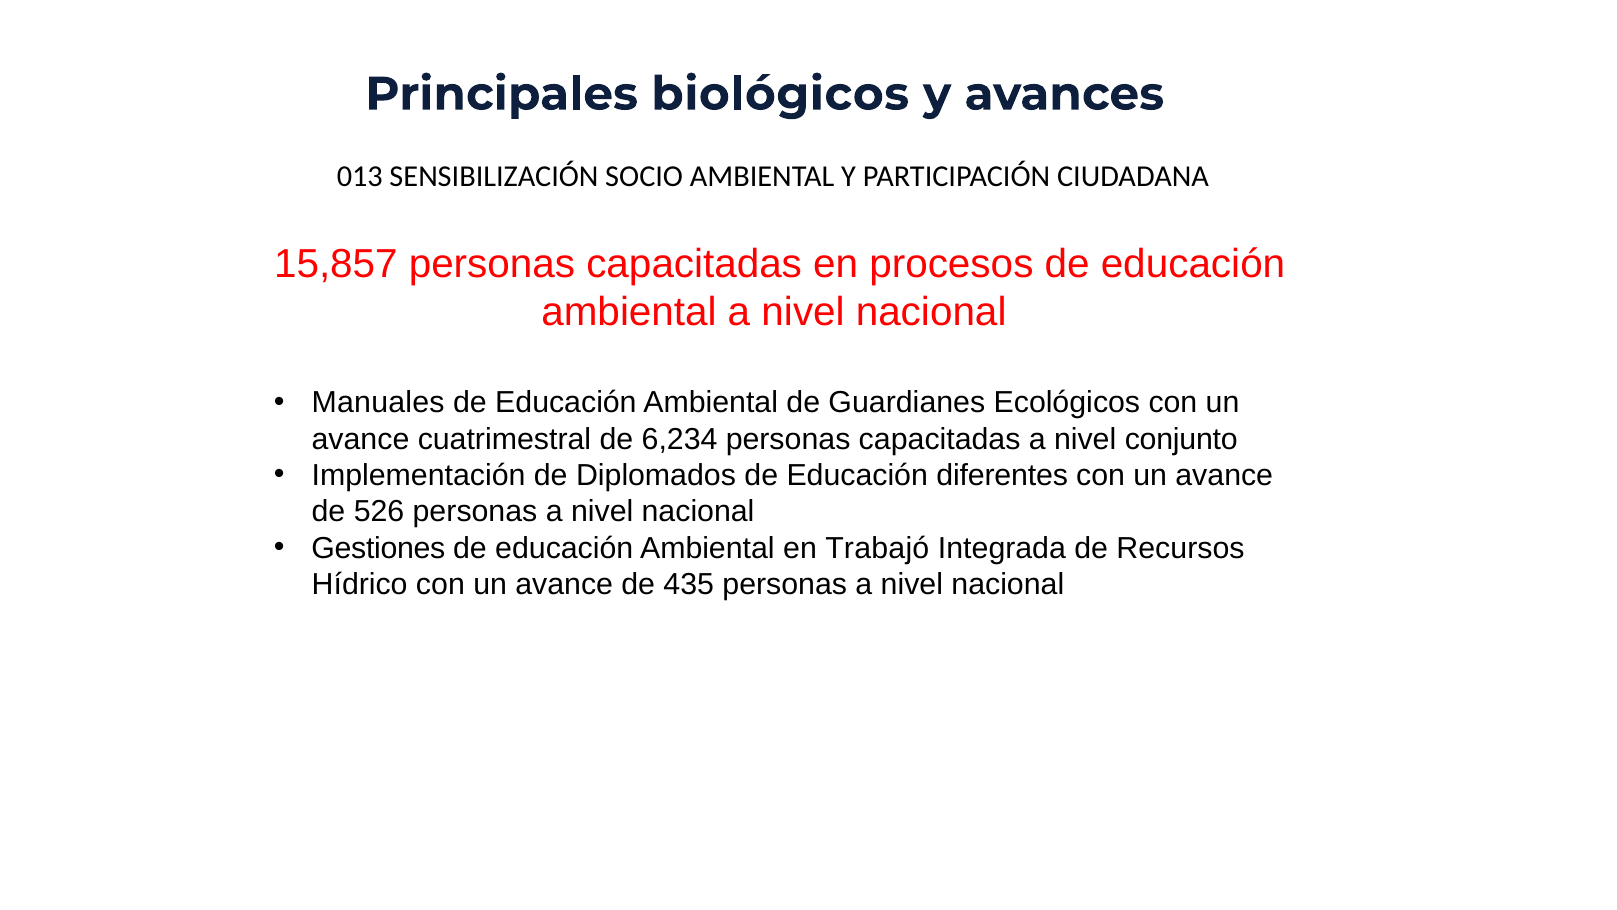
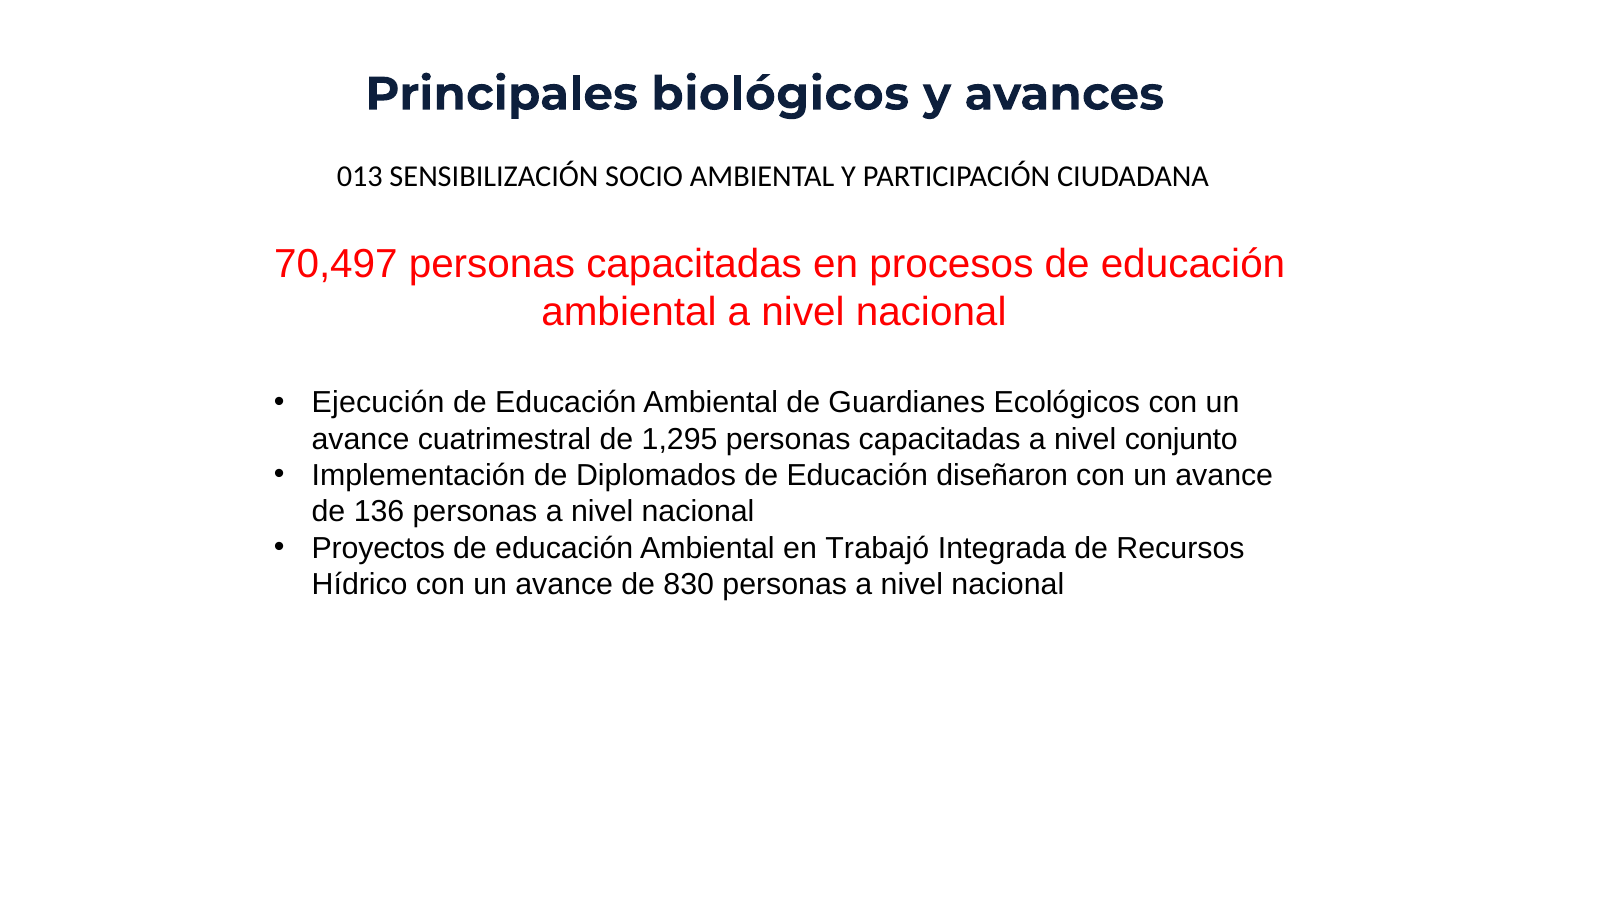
15,857: 15,857 -> 70,497
Manuales: Manuales -> Ejecución
6,234: 6,234 -> 1,295
diferentes: diferentes -> diseñaron
526: 526 -> 136
Gestiones: Gestiones -> Proyectos
435: 435 -> 830
